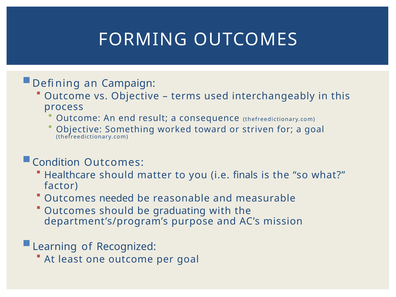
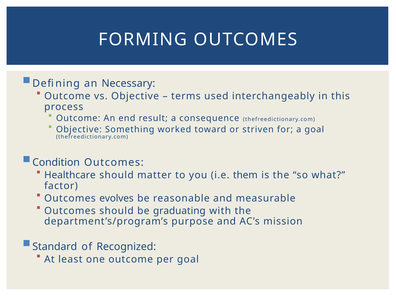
Campaign: Campaign -> Necessary
finals: finals -> them
needed: needed -> evolves
Learning: Learning -> Standard
